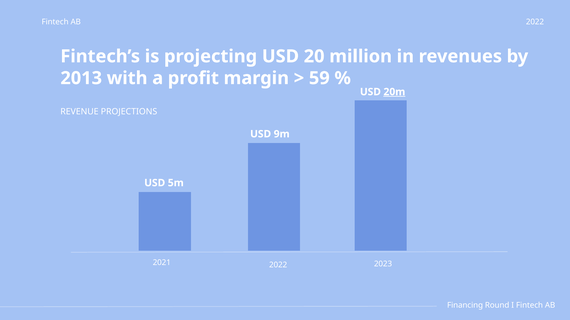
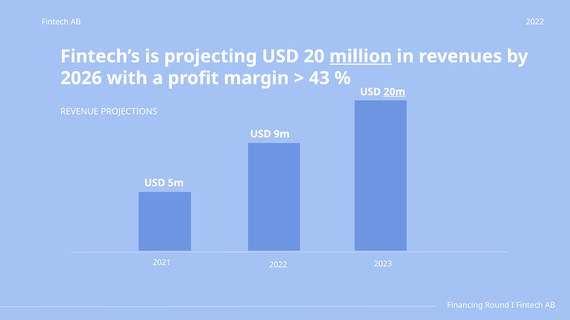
million underline: none -> present
2013: 2013 -> 2026
59: 59 -> 43
